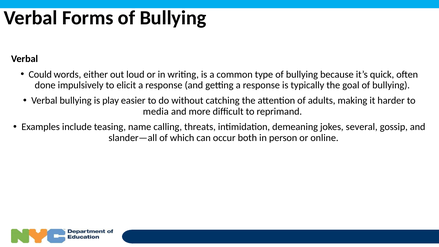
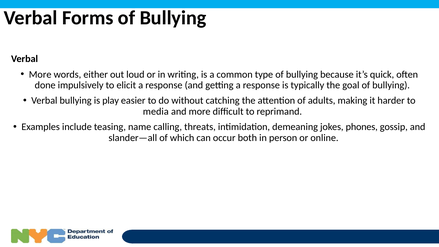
Could at (40, 74): Could -> More
several: several -> phones
